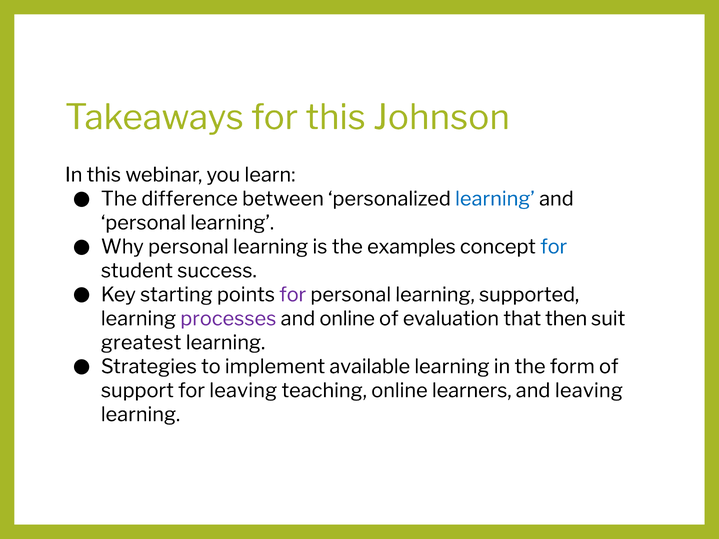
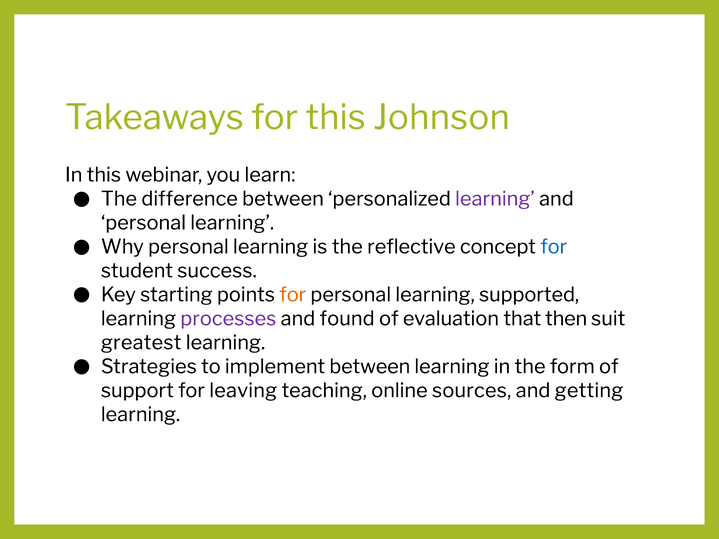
learning at (495, 199) colour: blue -> purple
examples: examples -> reflective
for at (293, 295) colour: purple -> orange
and online: online -> found
implement available: available -> between
learners: learners -> sources
and leaving: leaving -> getting
